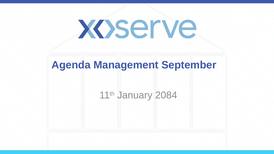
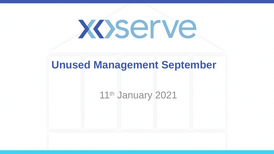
Agenda: Agenda -> Unused
2084: 2084 -> 2021
